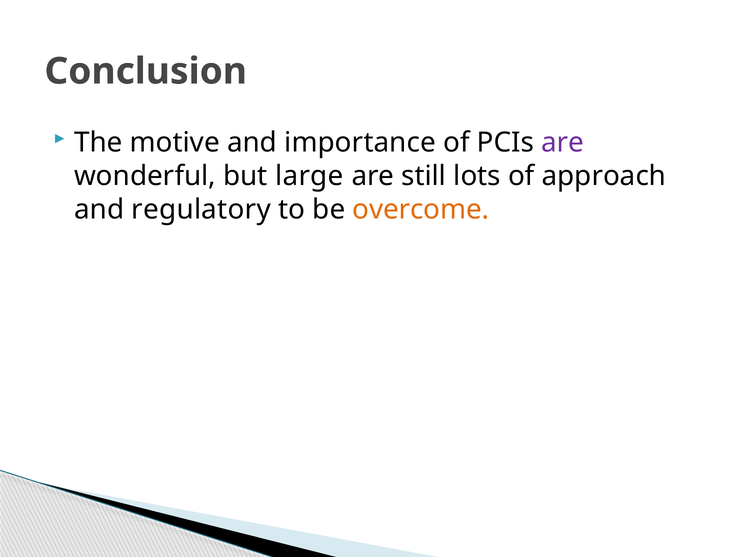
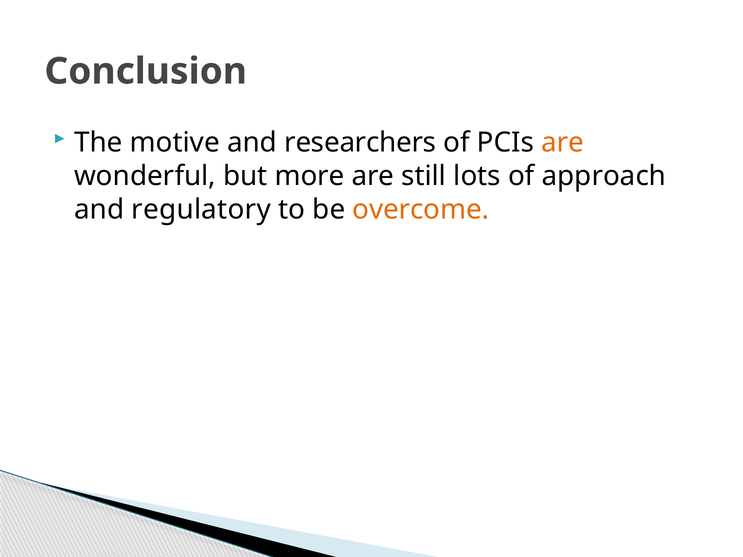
importance: importance -> researchers
are at (563, 143) colour: purple -> orange
large: large -> more
